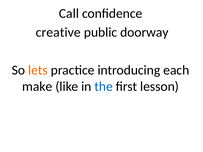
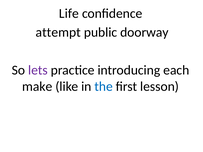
Call: Call -> Life
creative: creative -> attempt
lets colour: orange -> purple
